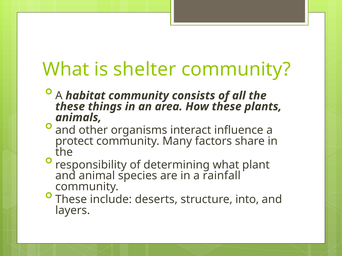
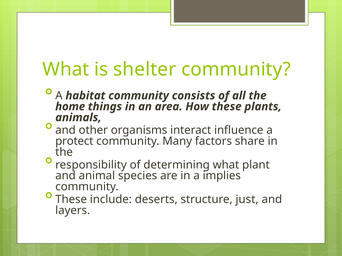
these at (70, 107): these -> home
rainfall: rainfall -> implies
into: into -> just
